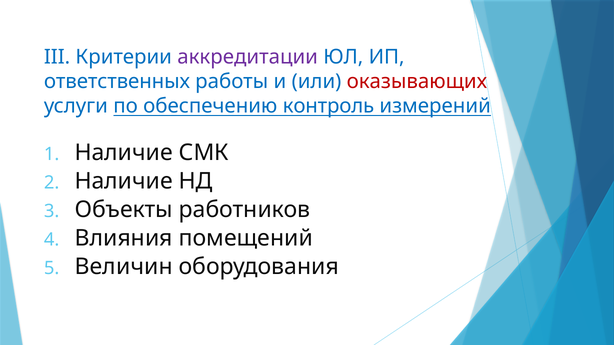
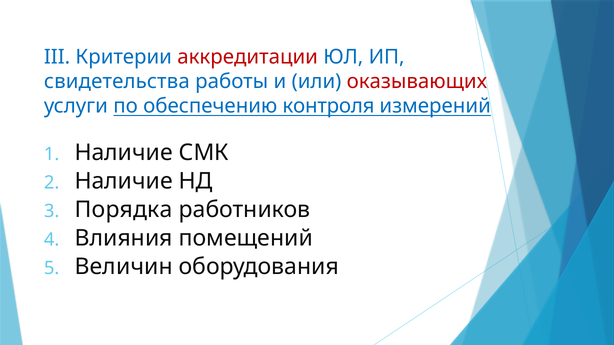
аккредитации colour: purple -> red
ответственных: ответственных -> свидетельства
контроль: контроль -> контроля
Объекты: Объекты -> Порядка
